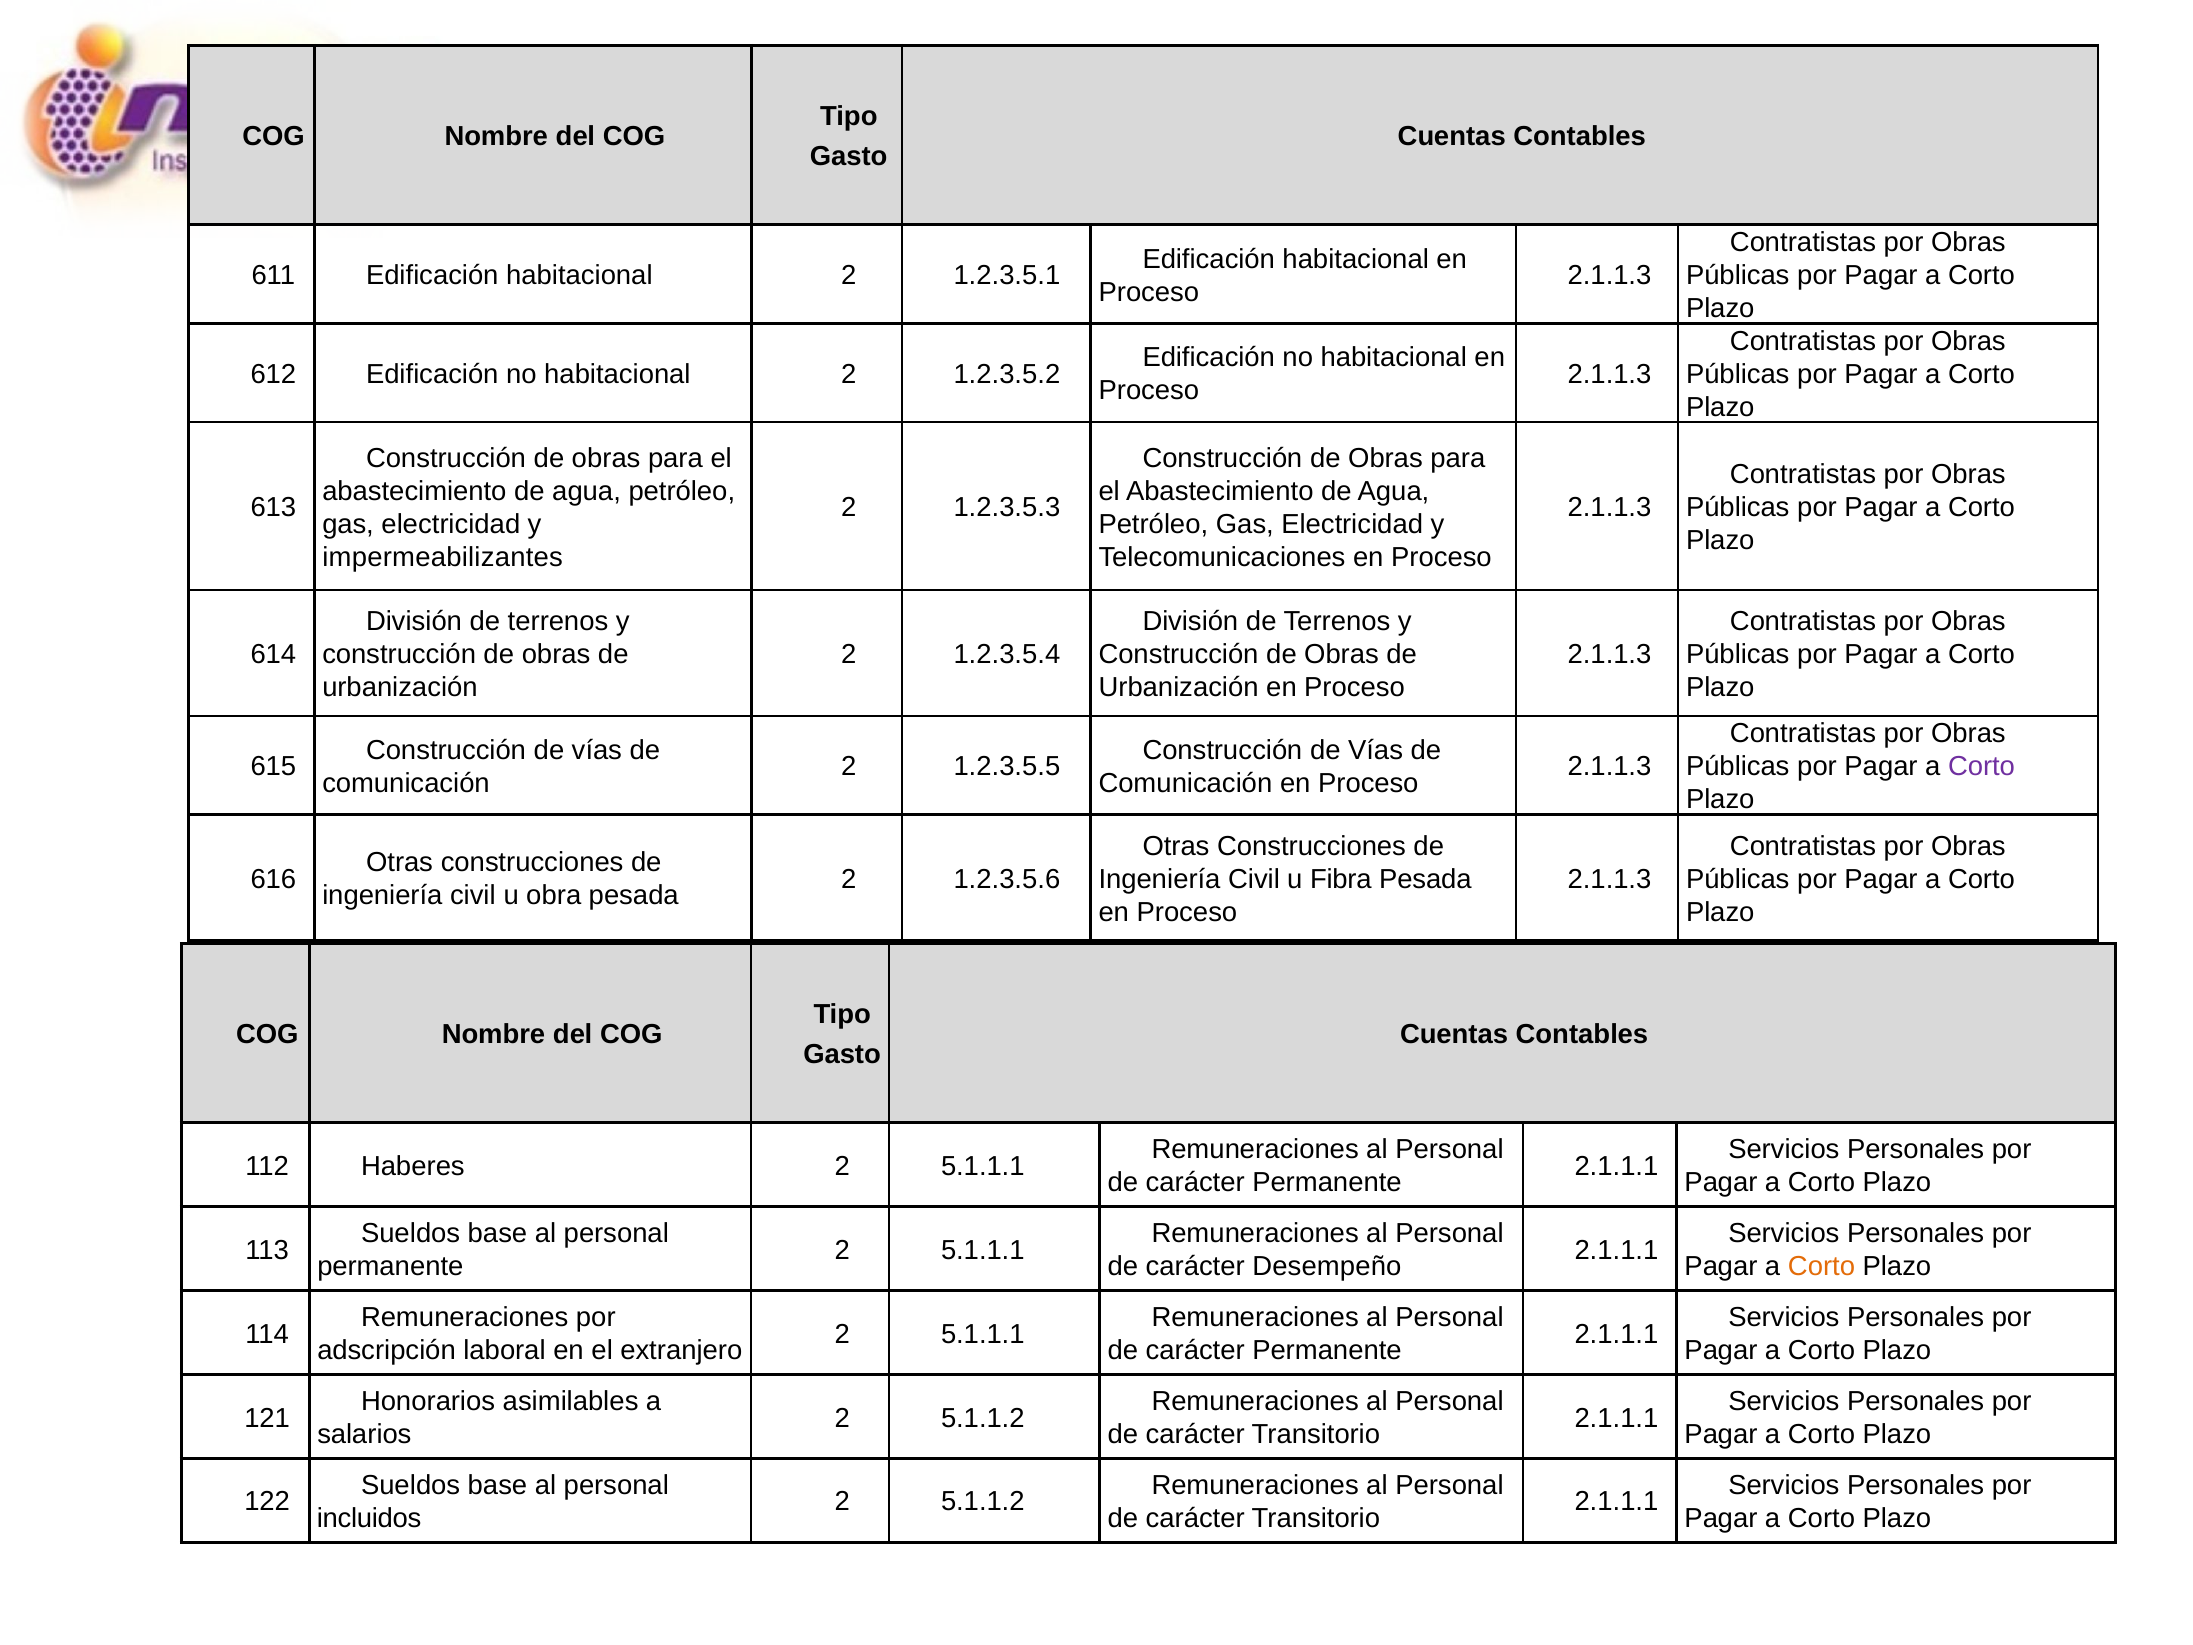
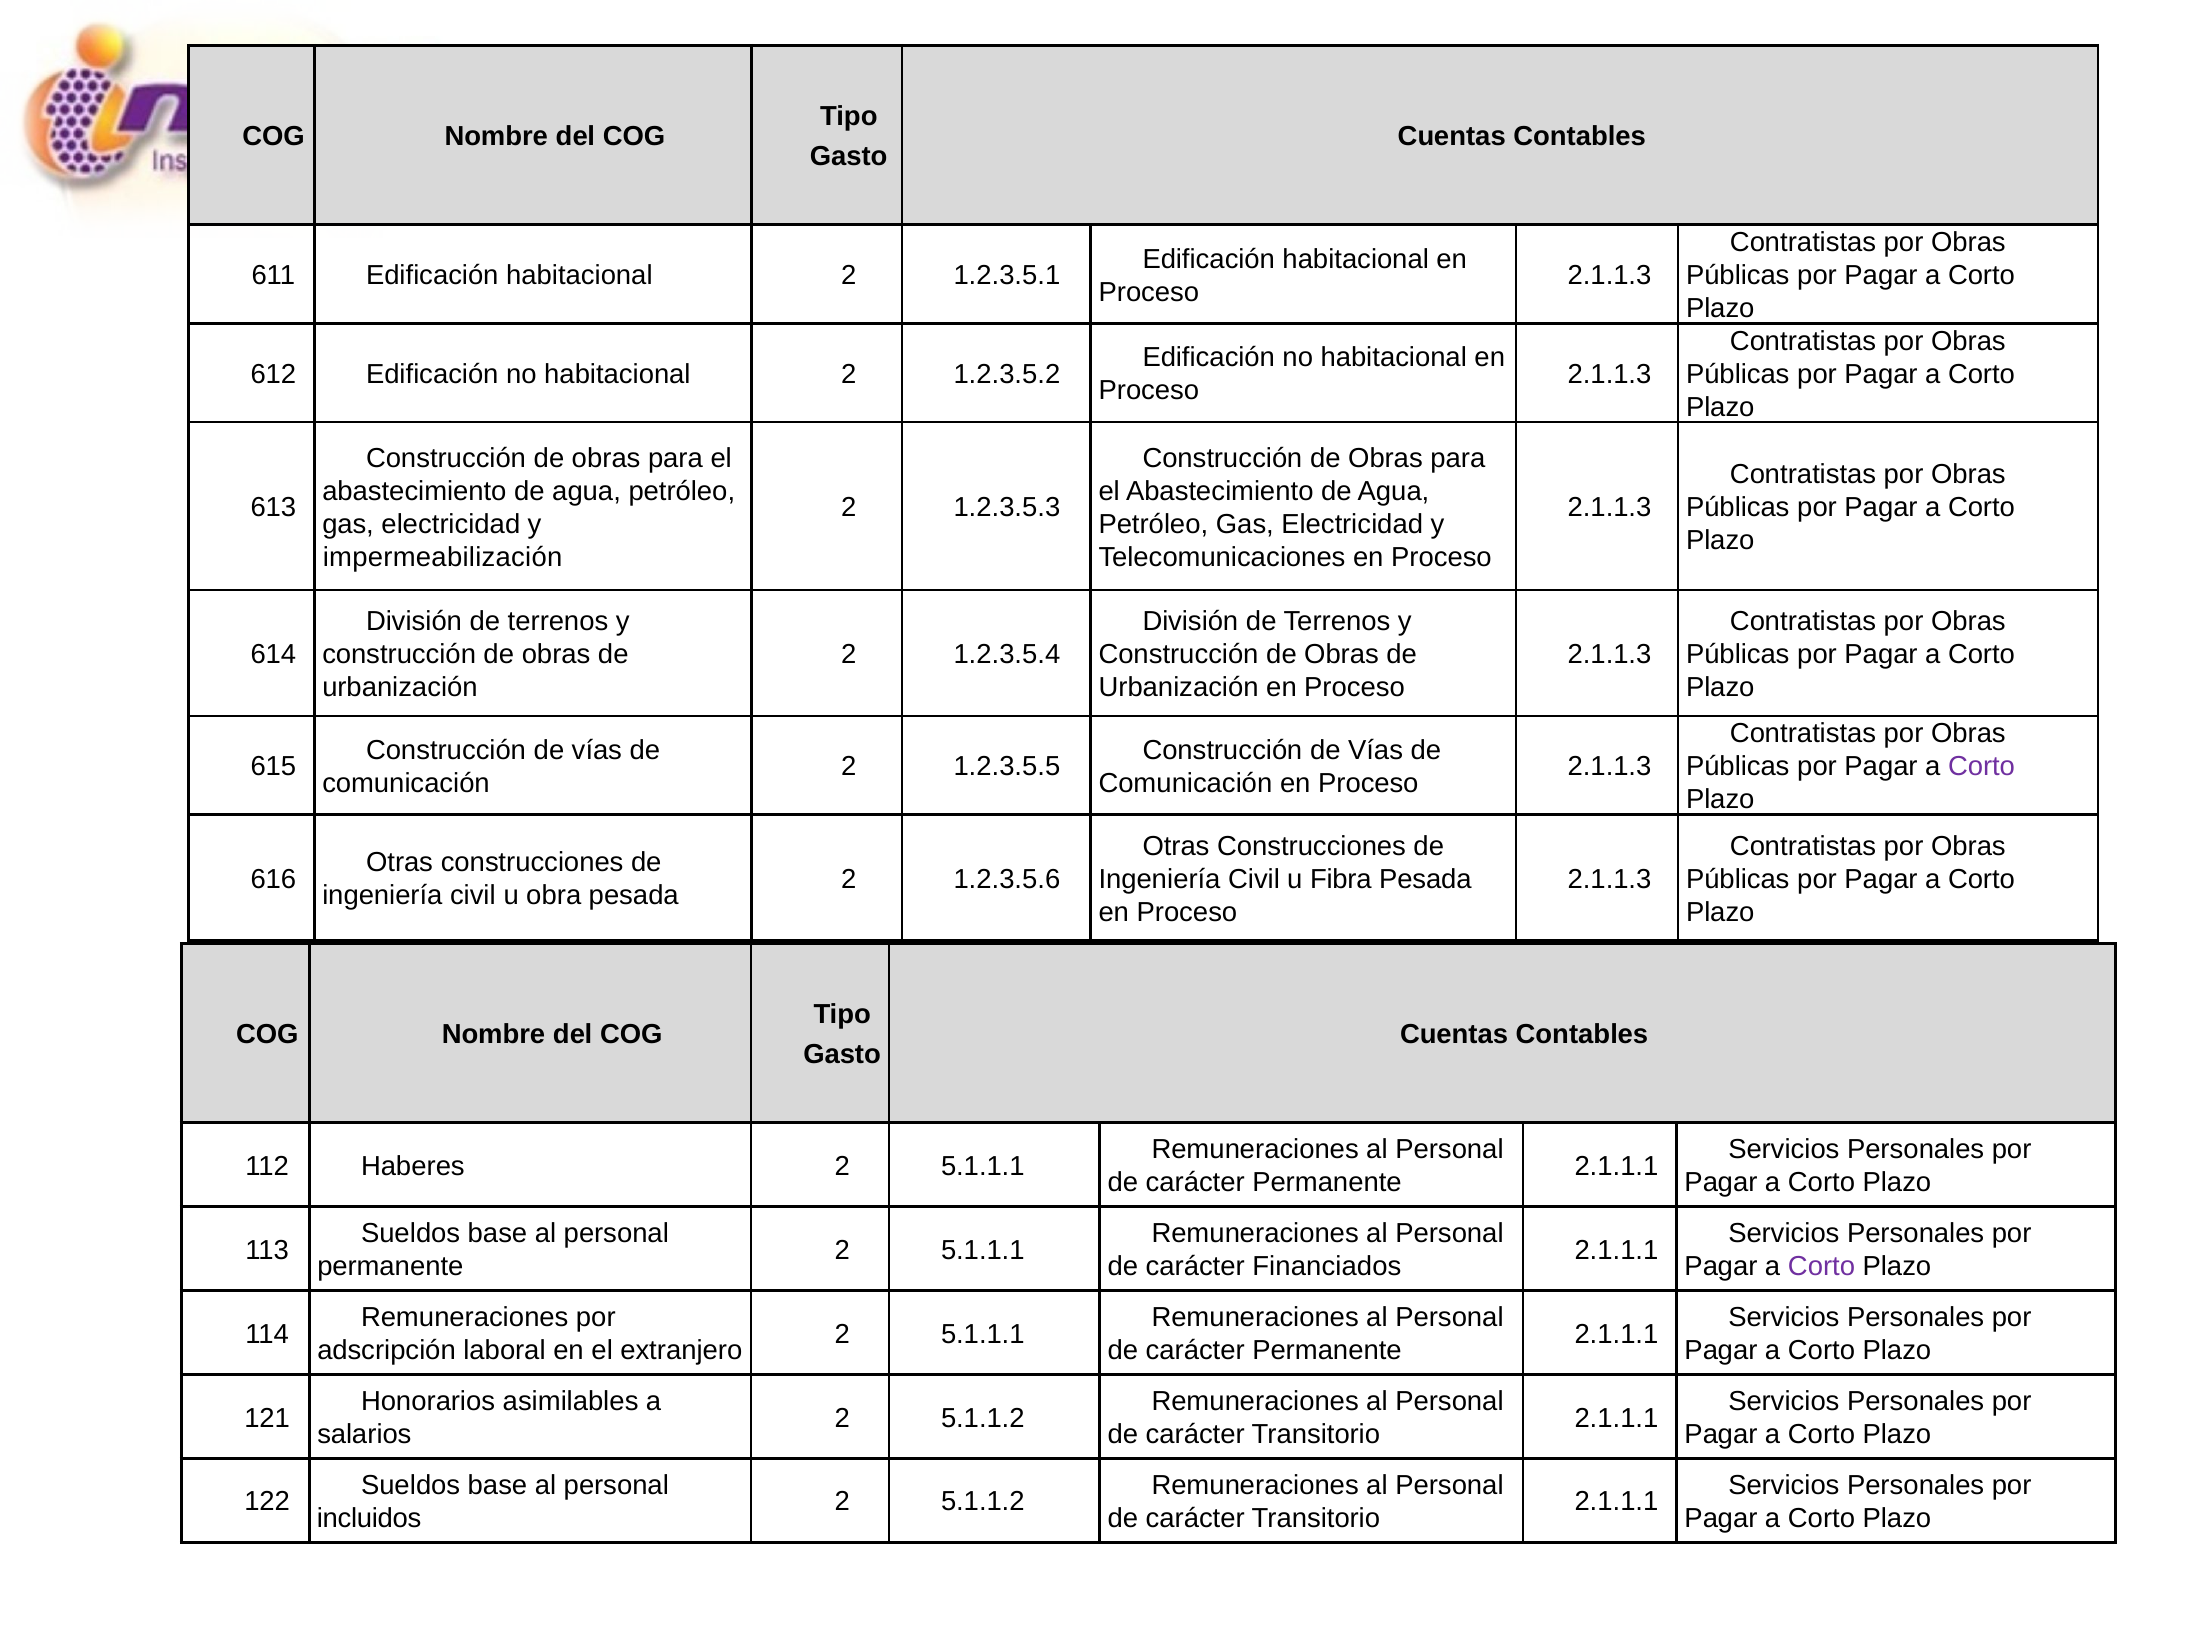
impermeabilizantes: impermeabilizantes -> impermeabilización
Desempeño: Desempeño -> Financiados
Corto at (1822, 1266) colour: orange -> purple
